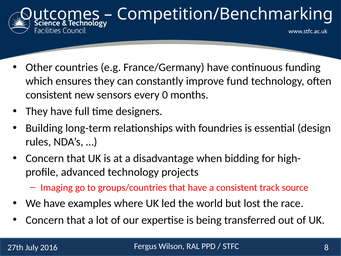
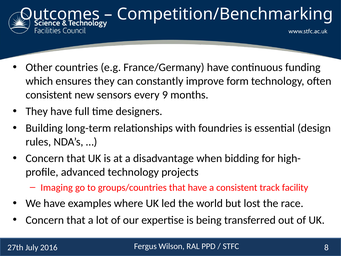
fund: fund -> form
0: 0 -> 9
source: source -> facility
